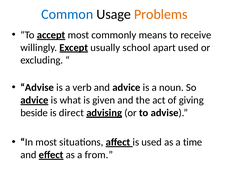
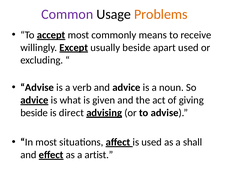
Common colour: blue -> purple
usually school: school -> beside
time: time -> shall
from: from -> artist
